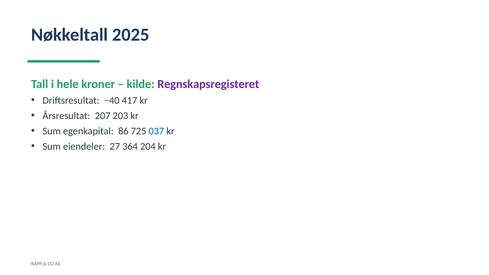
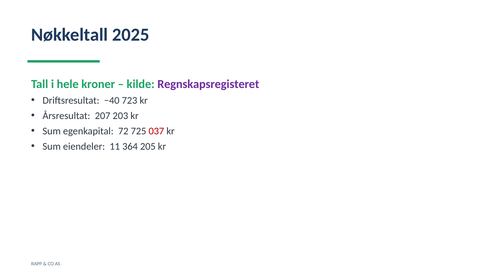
417: 417 -> 723
86: 86 -> 72
037 colour: blue -> red
27: 27 -> 11
204: 204 -> 205
